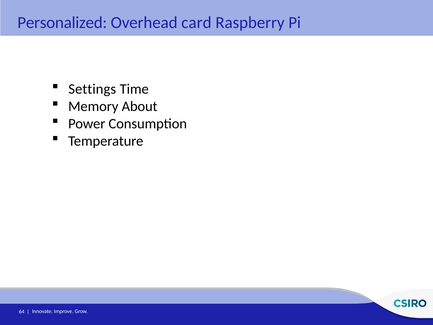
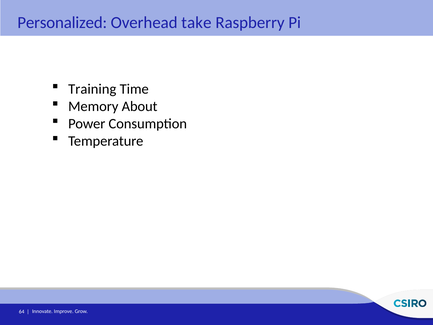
card: card -> take
Settings: Settings -> Training
